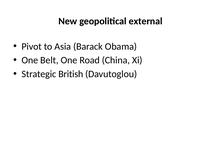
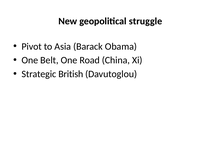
external: external -> struggle
